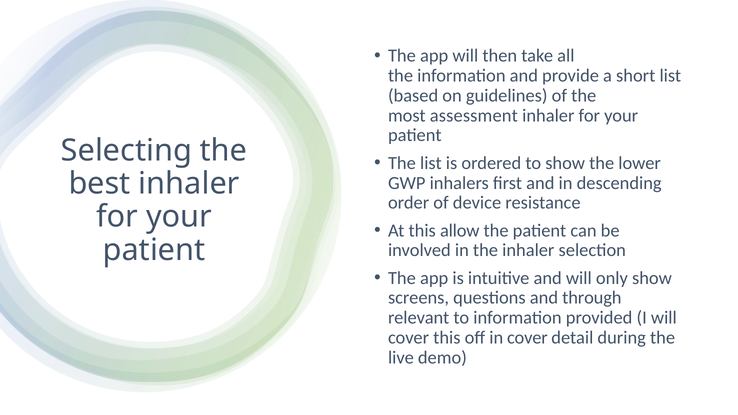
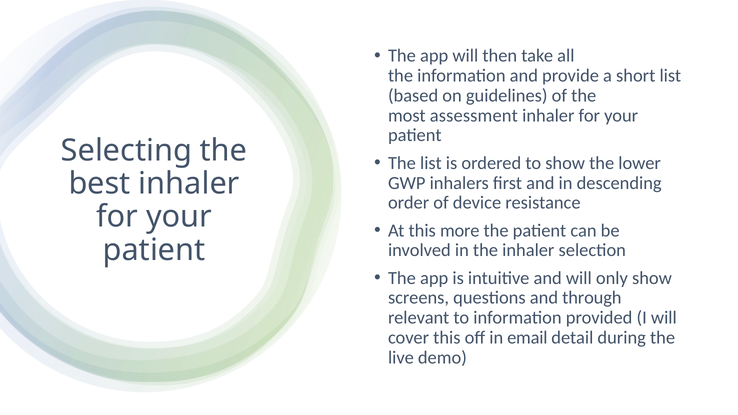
allow: allow -> more
in cover: cover -> email
